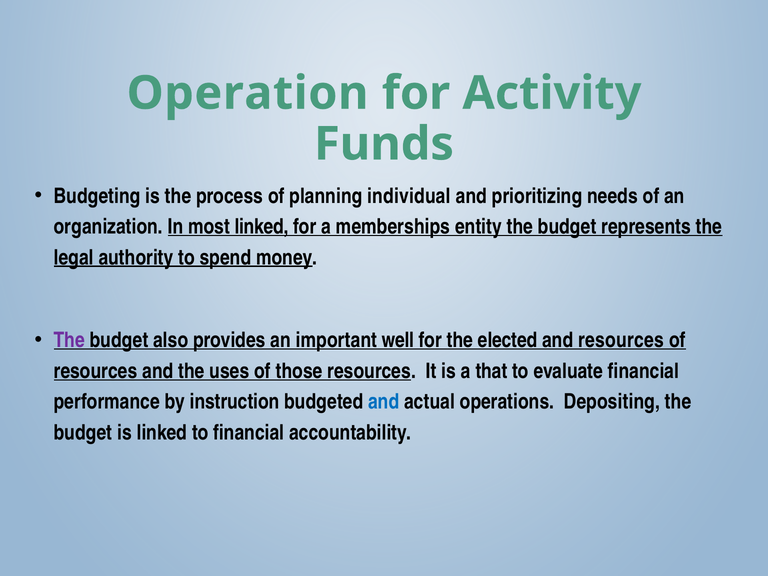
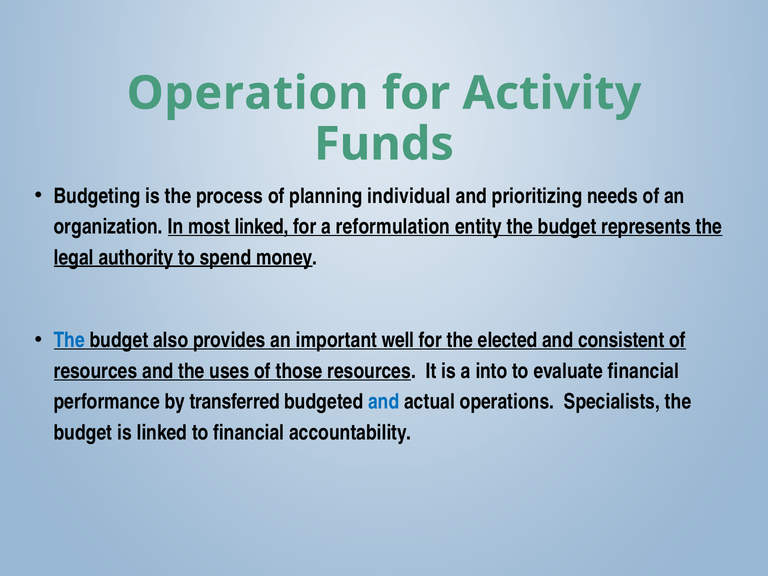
memberships: memberships -> reformulation
The at (69, 340) colour: purple -> blue
and resources: resources -> consistent
that: that -> into
instruction: instruction -> transferred
Depositing: Depositing -> Specialists
